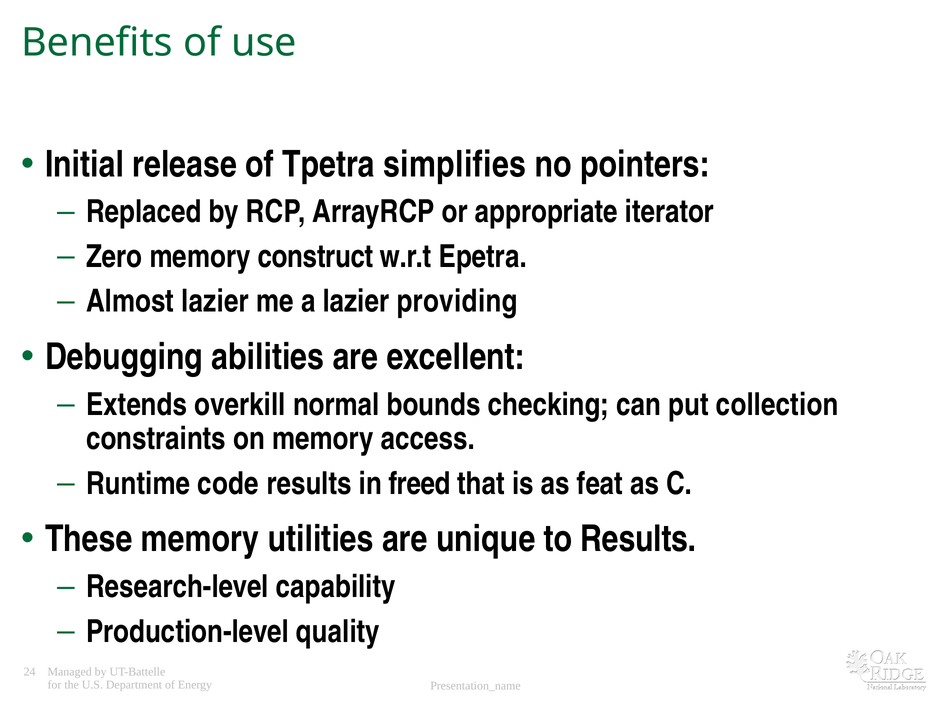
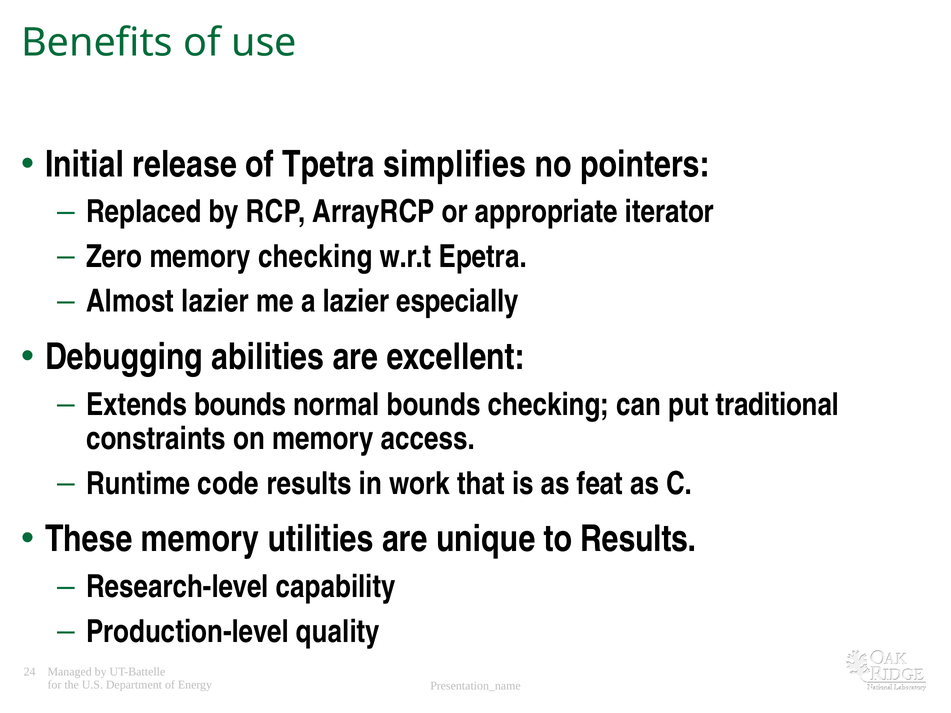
memory construct: construct -> checking
providing: providing -> especially
Extends overkill: overkill -> bounds
collection: collection -> traditional
freed: freed -> work
